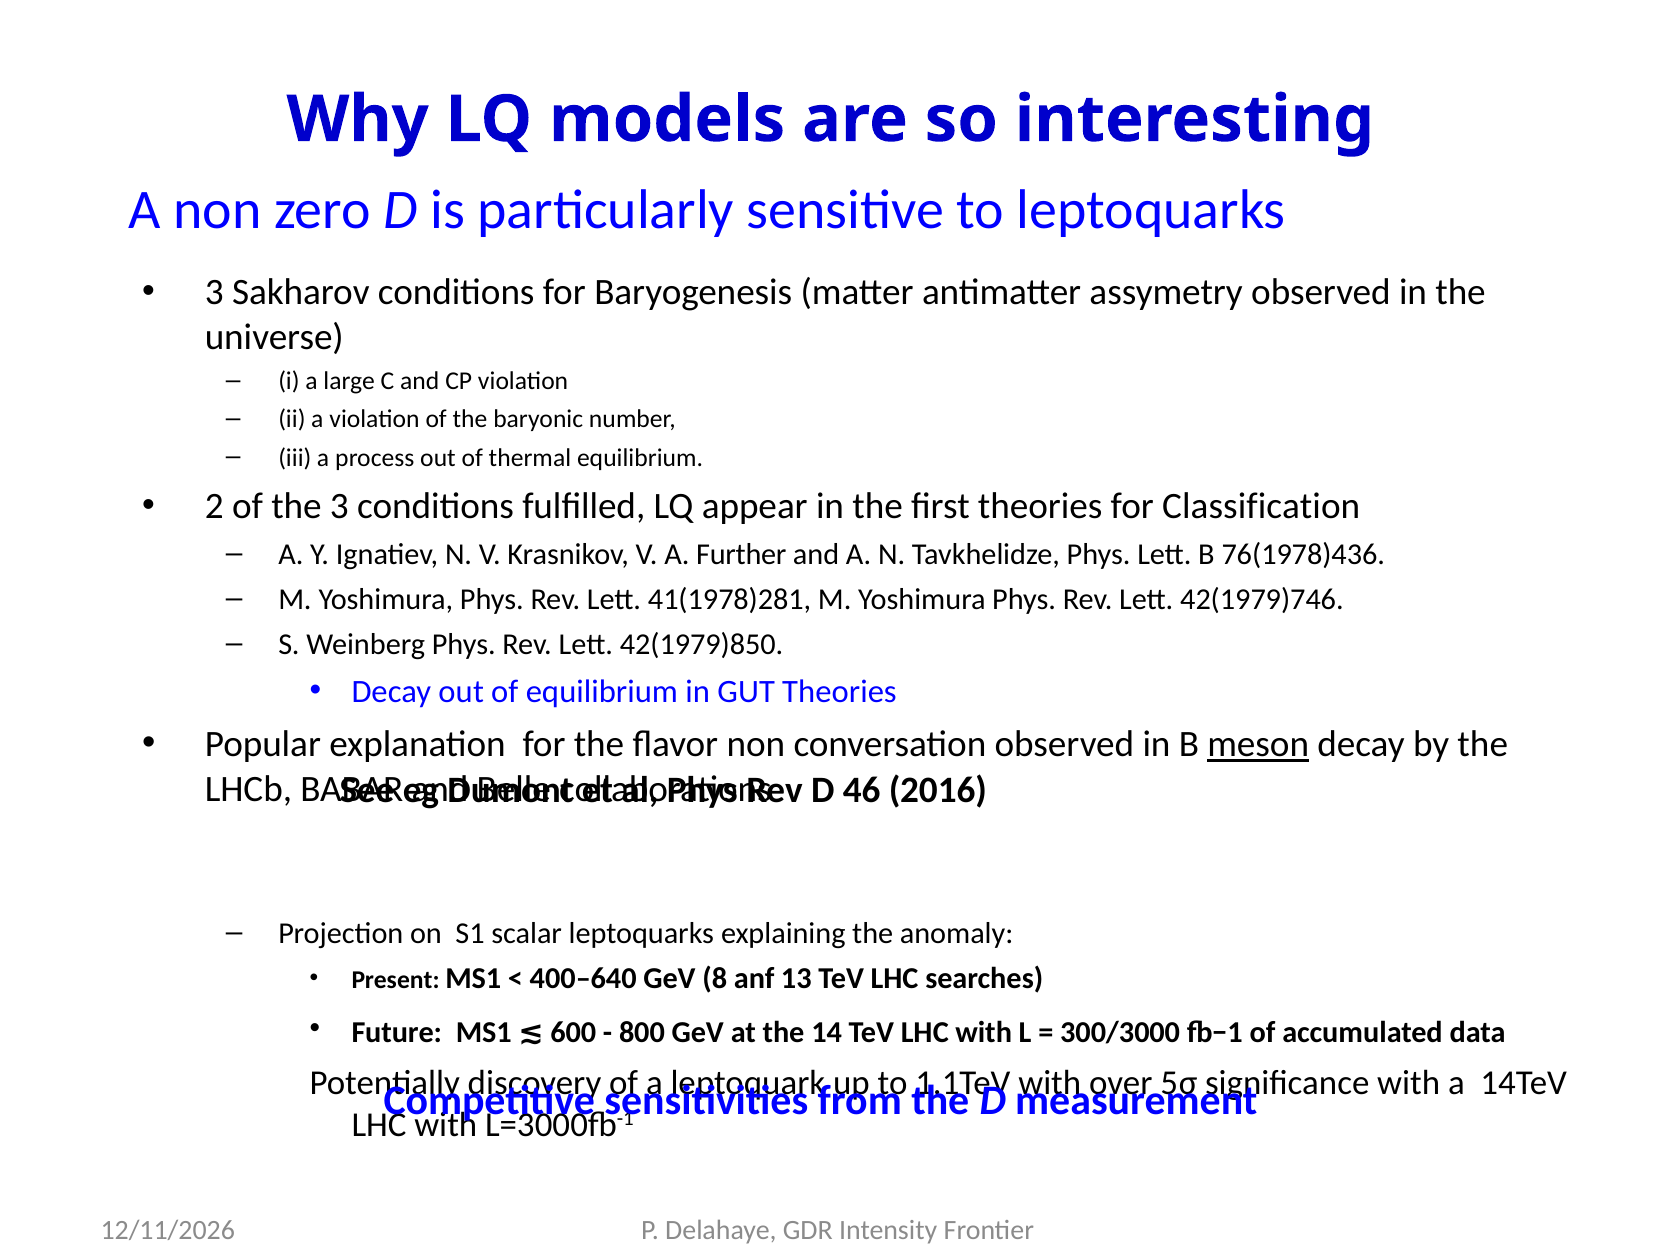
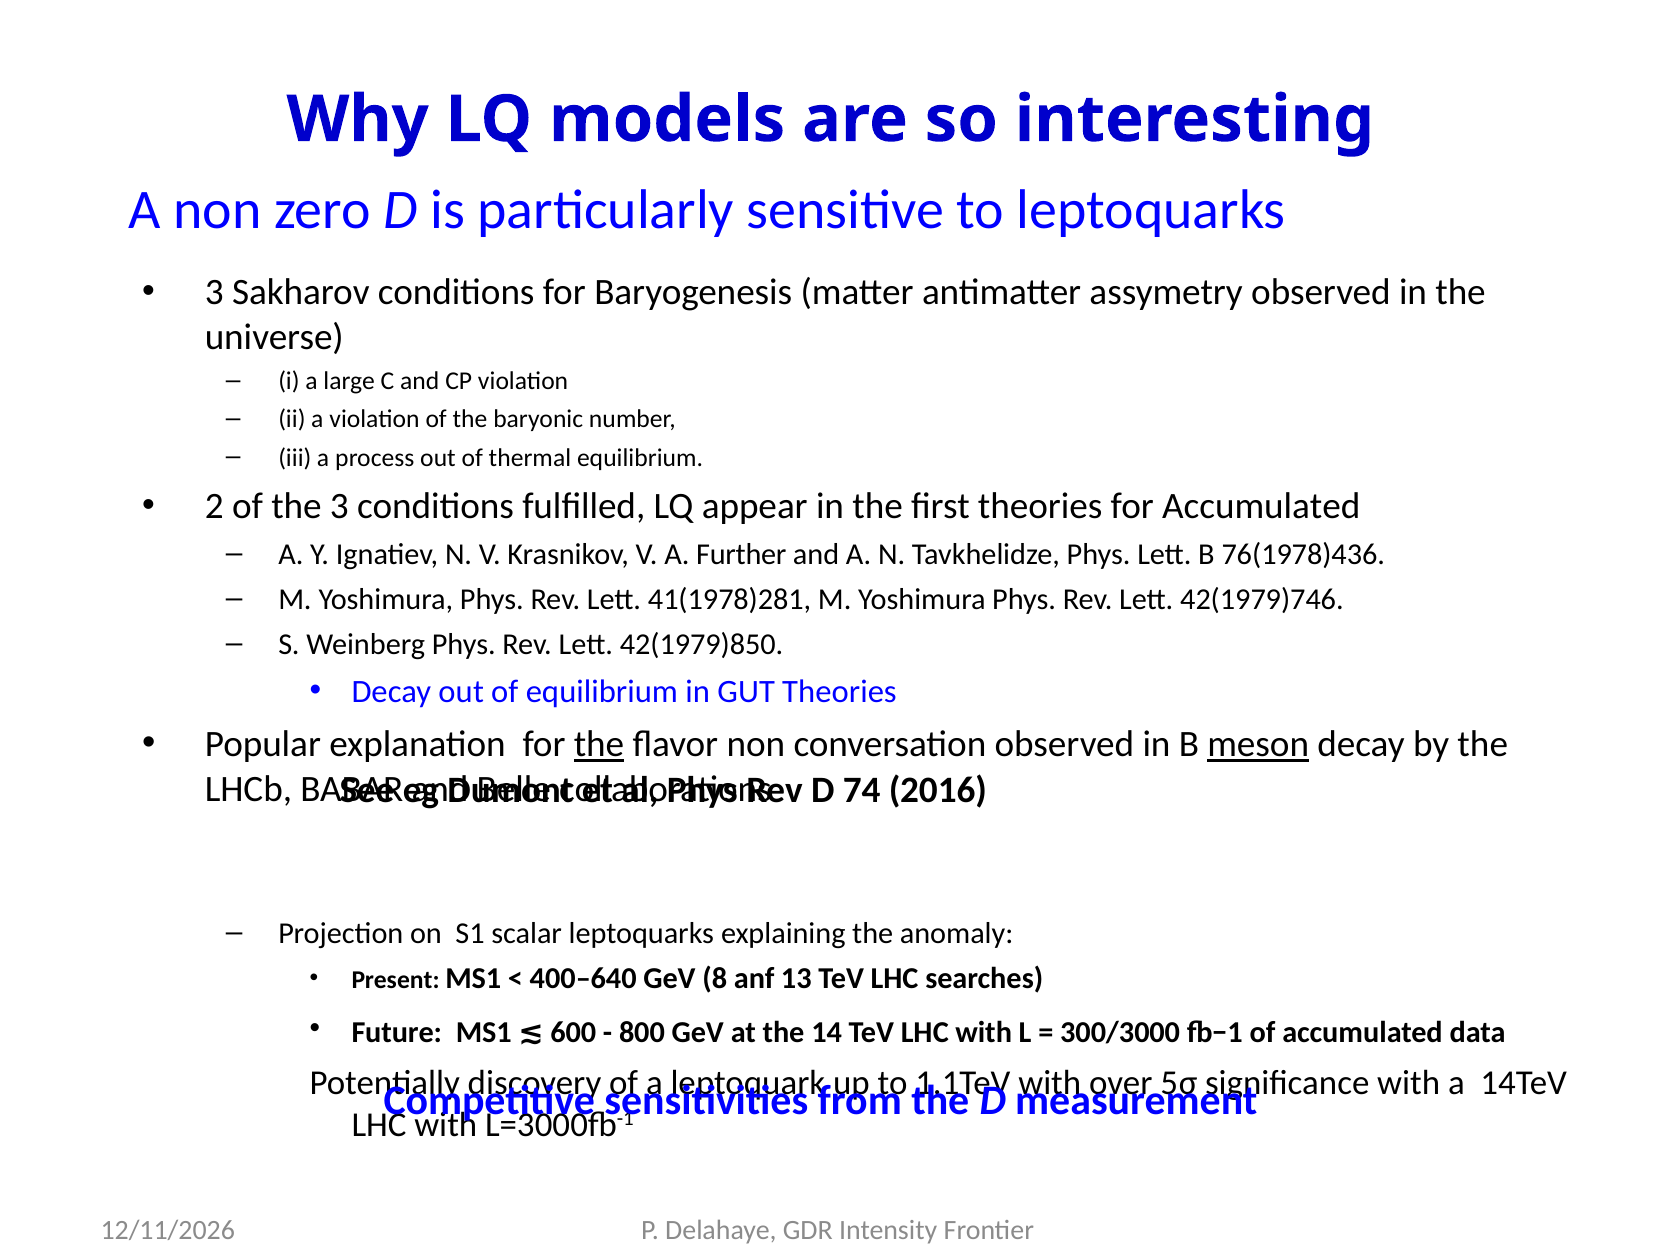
for Classification: Classification -> Accumulated
the at (599, 744) underline: none -> present
46: 46 -> 74
